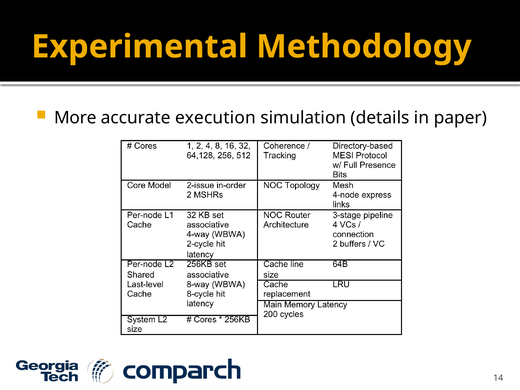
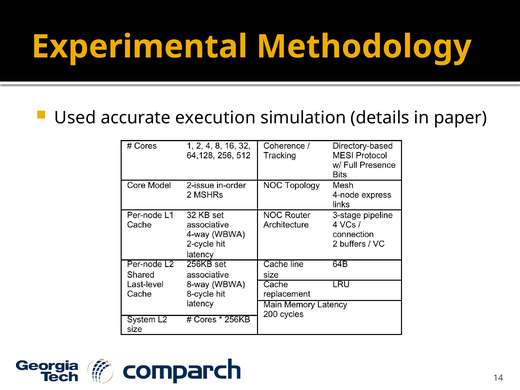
More: More -> Used
